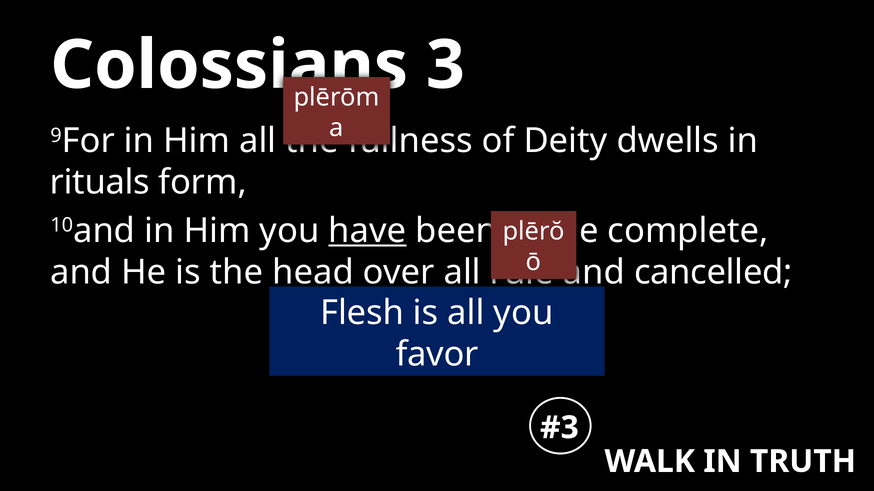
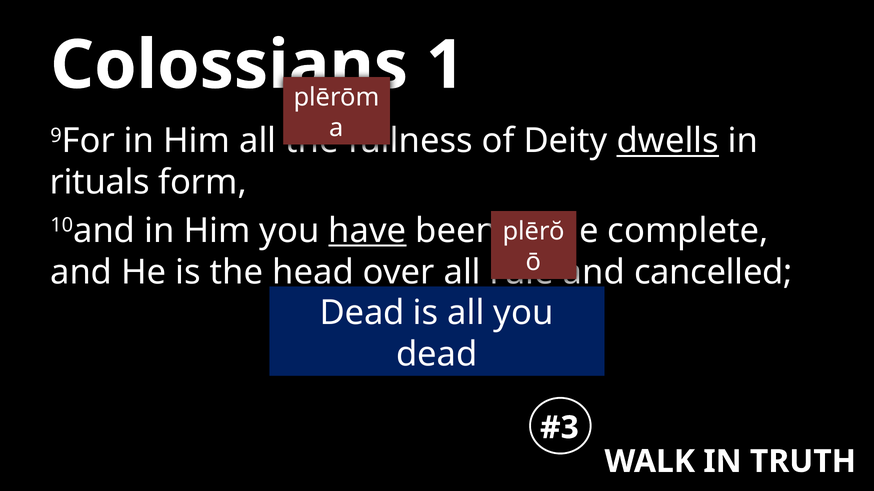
3: 3 -> 1
dwells underline: none -> present
Flesh at (362, 313): Flesh -> Dead
favor at (437, 355): favor -> dead
